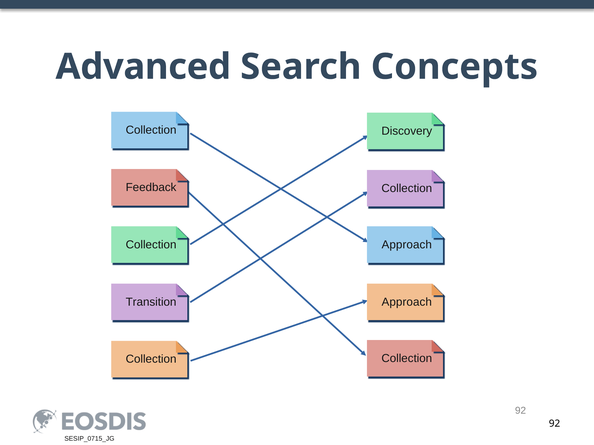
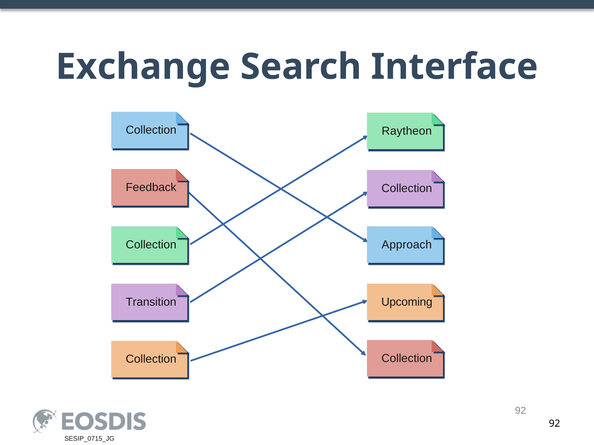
Advanced: Advanced -> Exchange
Concepts: Concepts -> Interface
Discovery: Discovery -> Raytheon
Approach at (407, 302): Approach -> Upcoming
